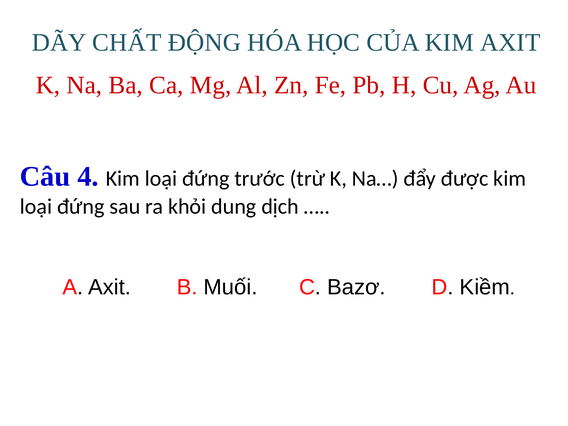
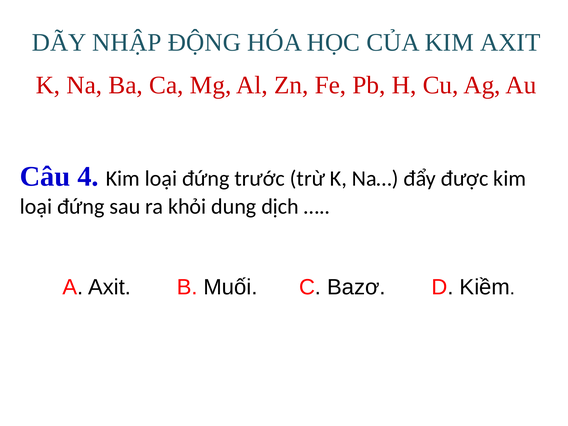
CHẤT: CHẤT -> NHẬP
